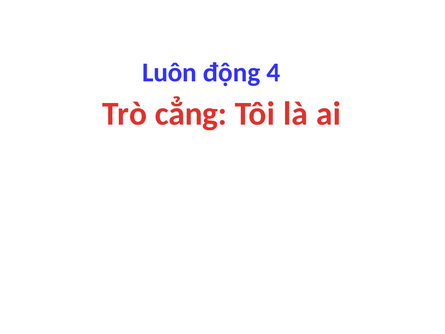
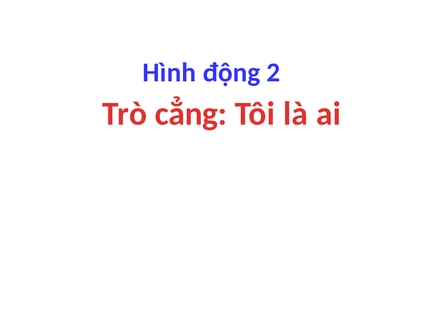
Luôn: Luôn -> Hình
4: 4 -> 2
